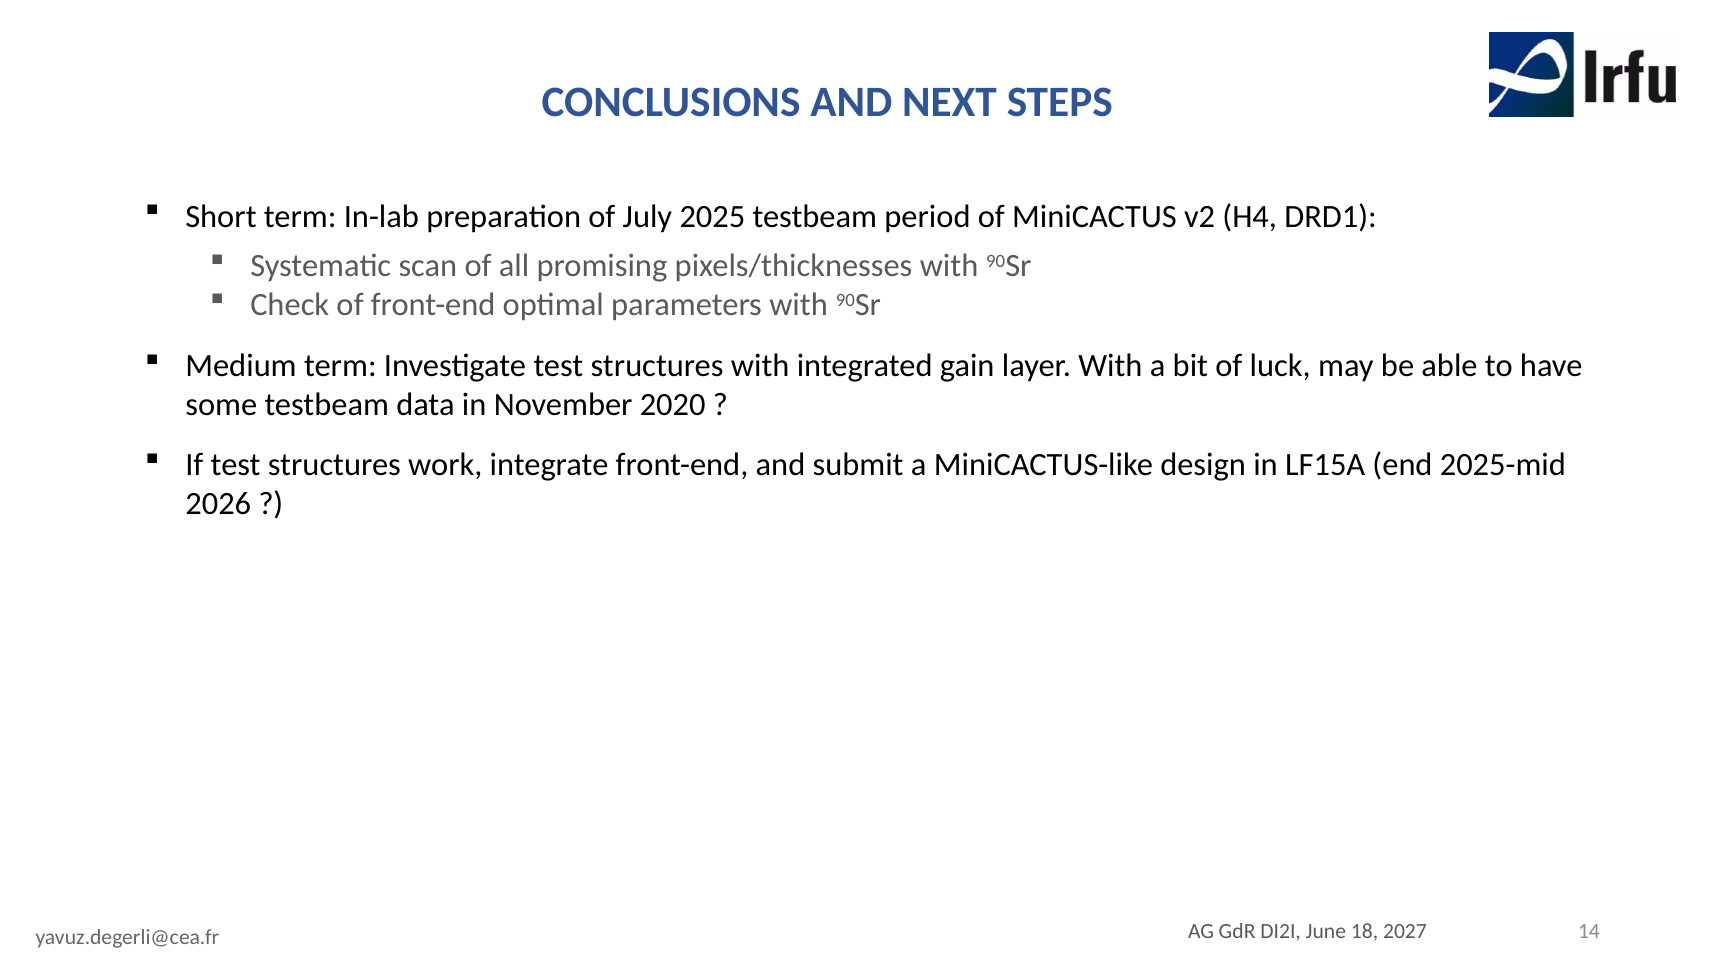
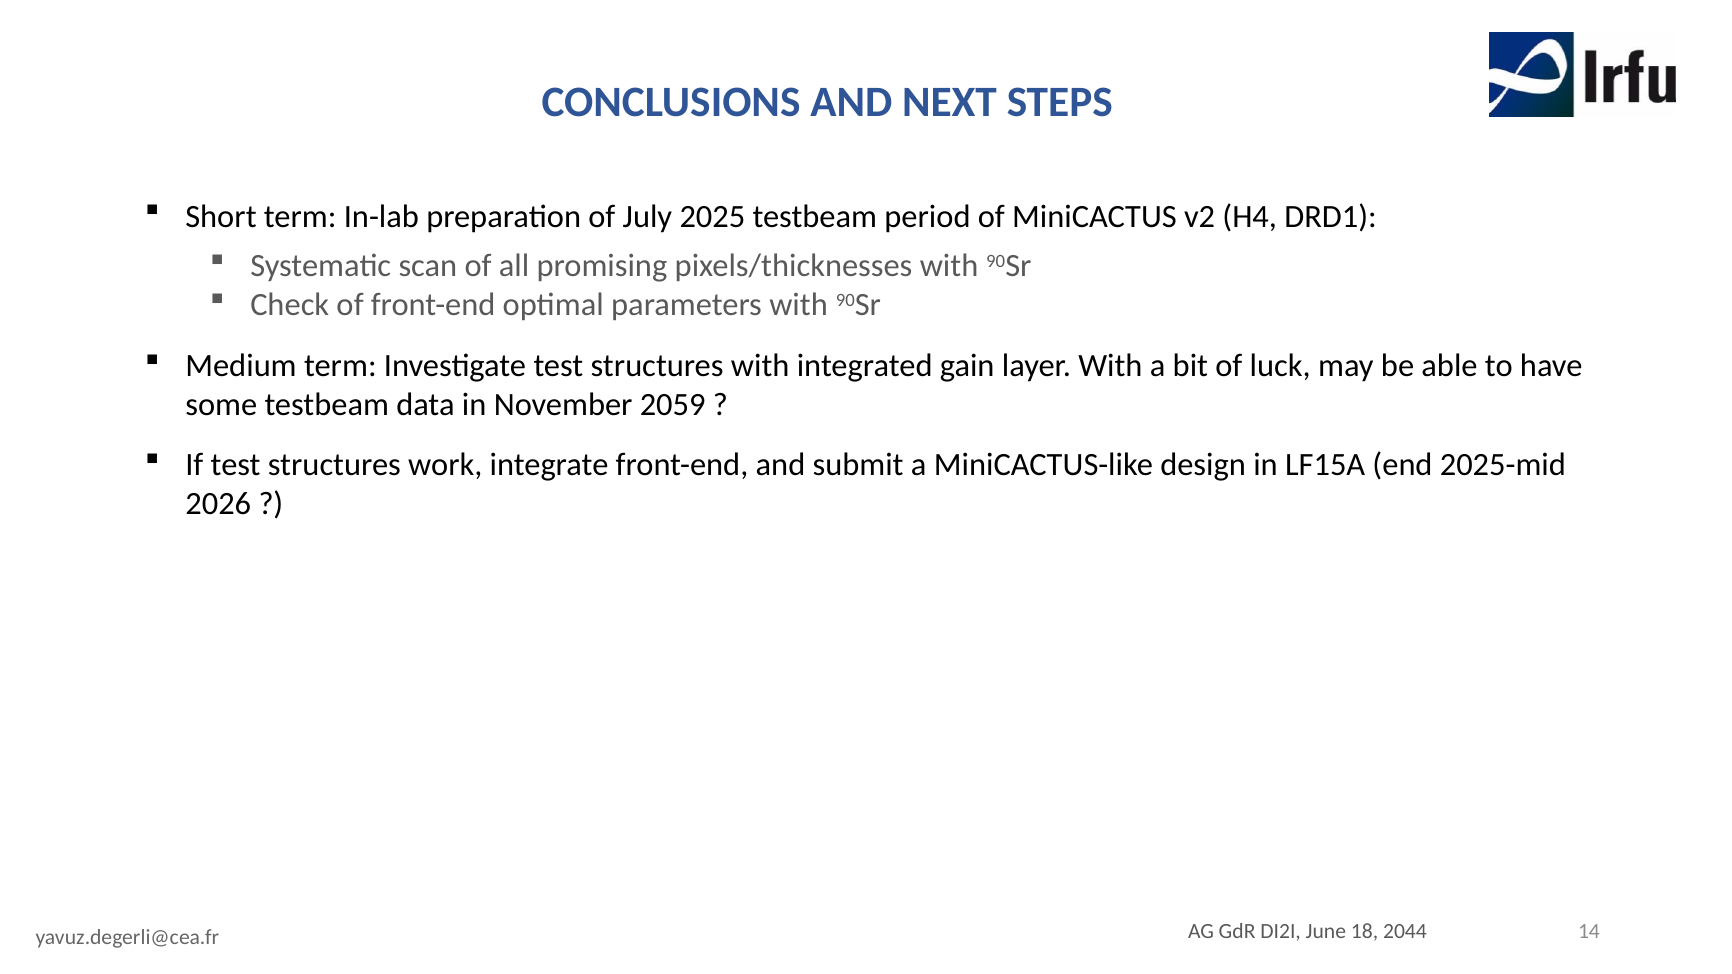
2020: 2020 -> 2059
2027: 2027 -> 2044
